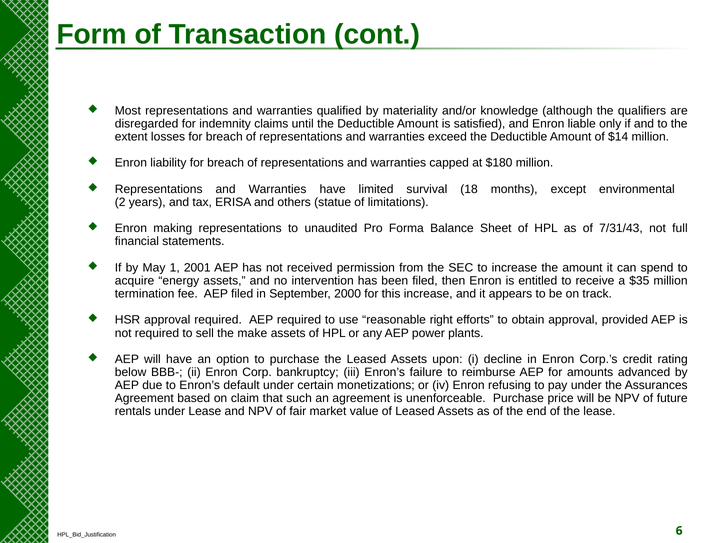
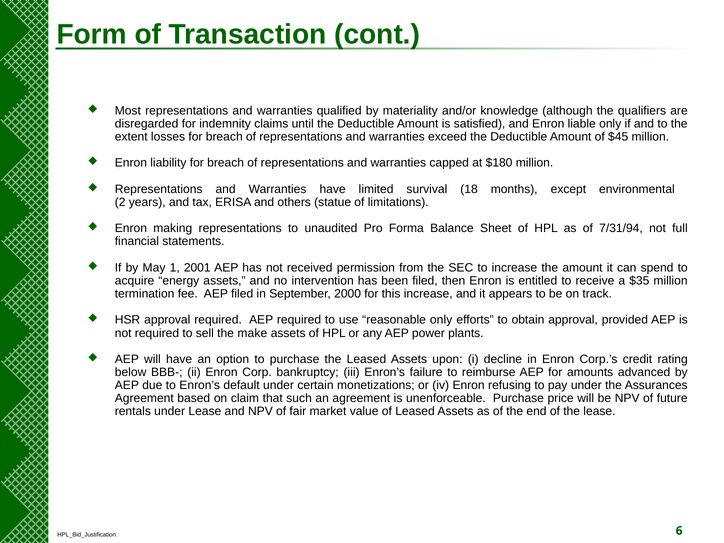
$14: $14 -> $45
7/31/43: 7/31/43 -> 7/31/94
reasonable right: right -> only
